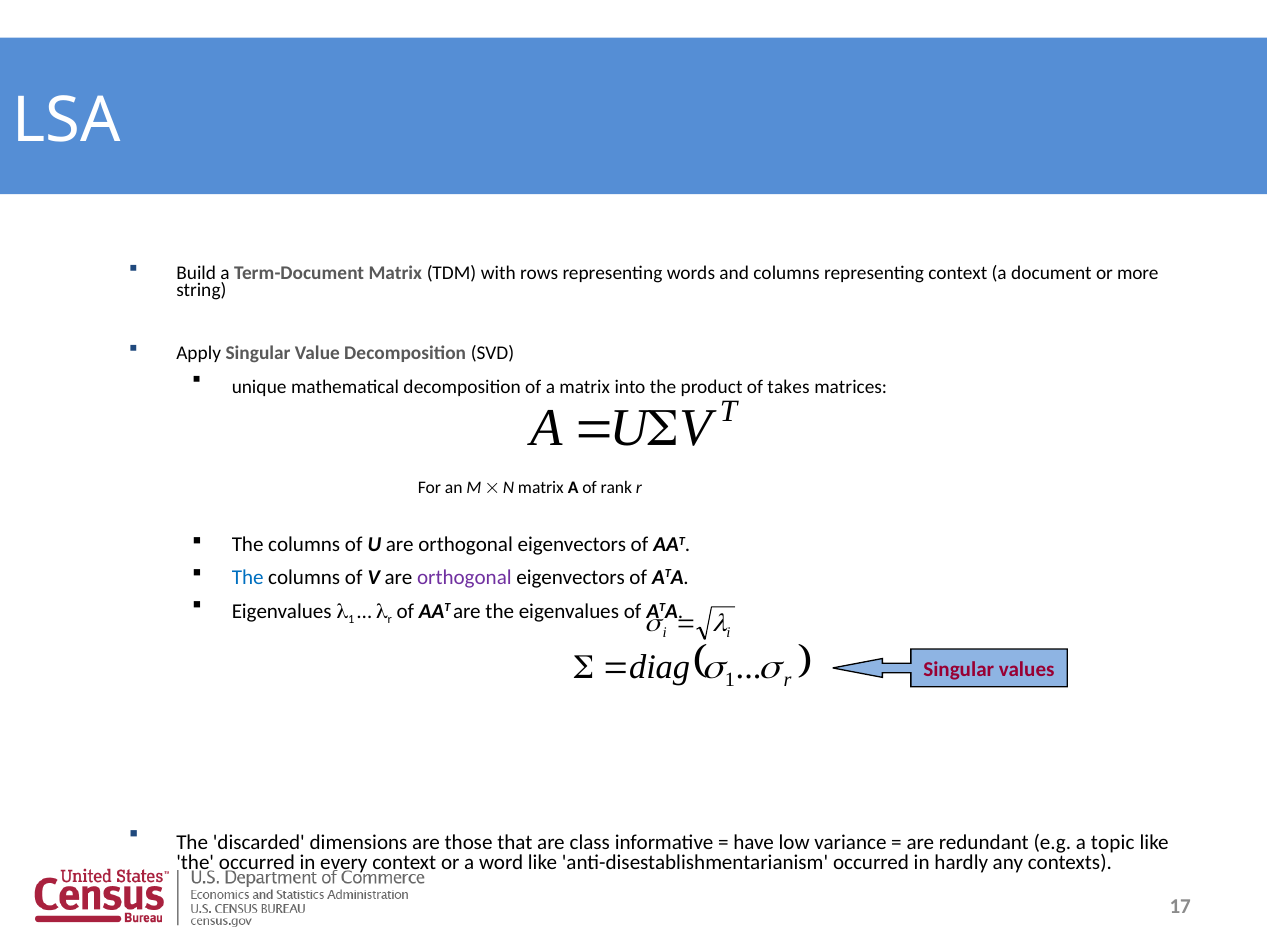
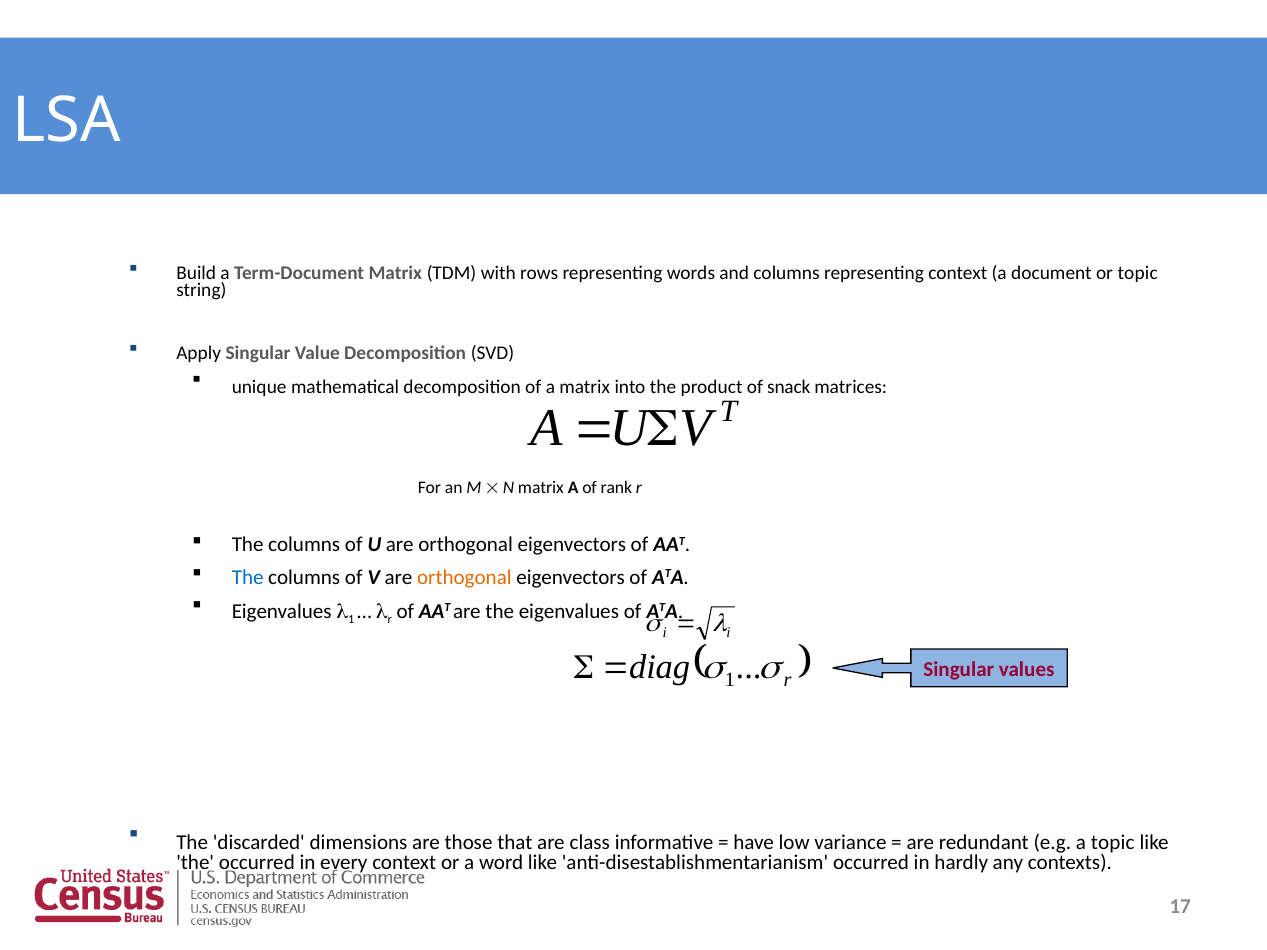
or more: more -> topic
takes: takes -> snack
orthogonal at (464, 577) colour: purple -> orange
